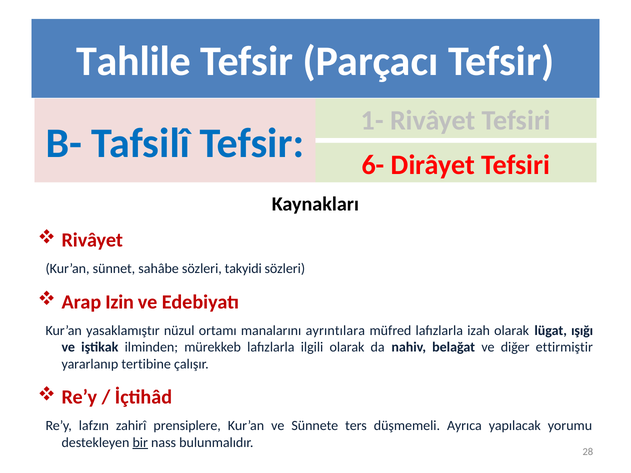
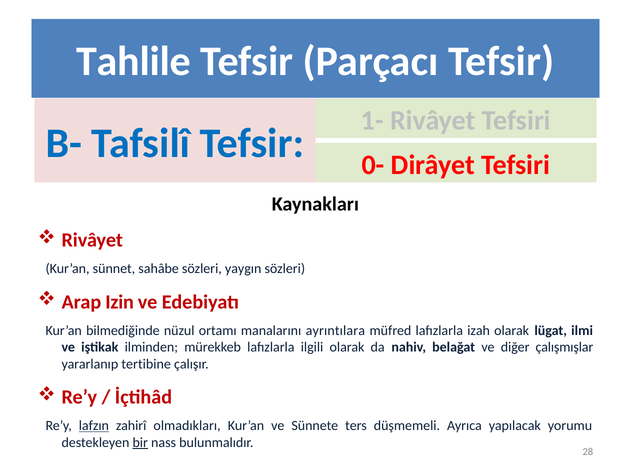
6-: 6- -> 0-
takyidi: takyidi -> yaygın
yasaklamıştır: yasaklamıştır -> bilmediğinde
ışığı: ışığı -> ilmi
ettirmiştir: ettirmiştir -> çalışmışlar
lafzın underline: none -> present
prensiplere: prensiplere -> olmadıkları
